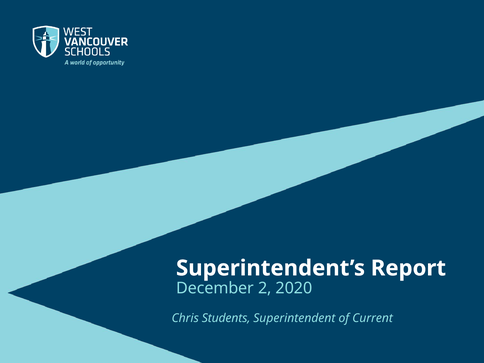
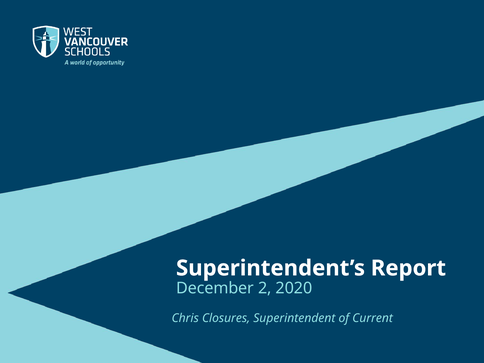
Students: Students -> Closures
